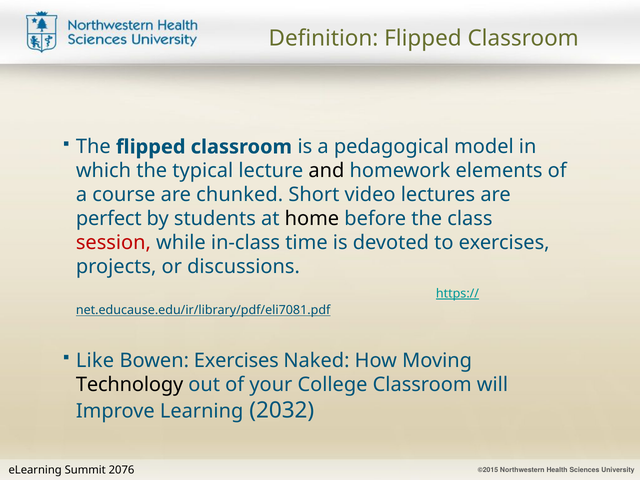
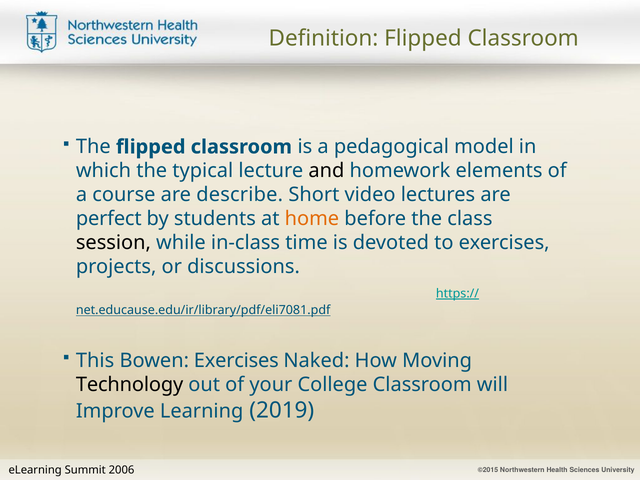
chunked: chunked -> describe
home colour: black -> orange
session colour: red -> black
Like: Like -> This
2032: 2032 -> 2019
2076: 2076 -> 2006
